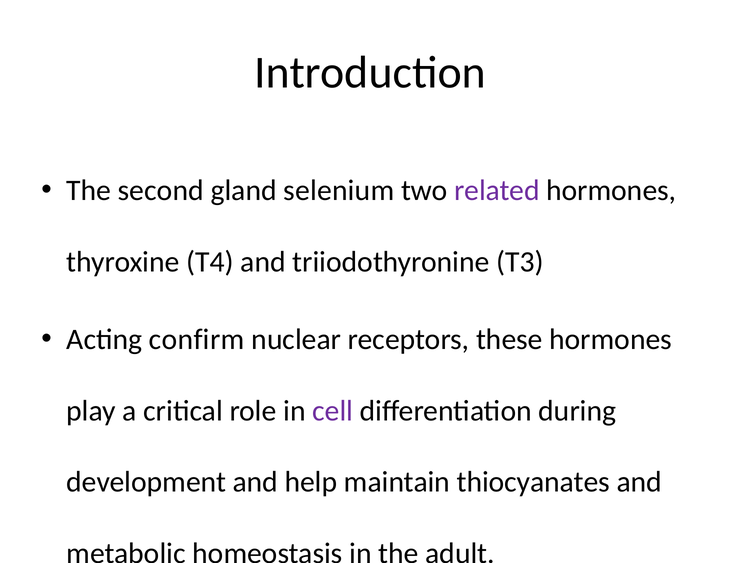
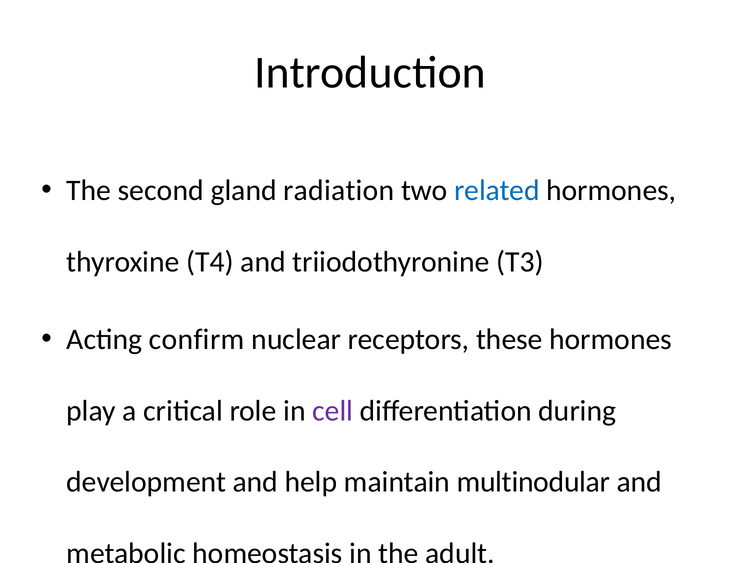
selenium: selenium -> radiation
related colour: purple -> blue
thiocyanates: thiocyanates -> multinodular
